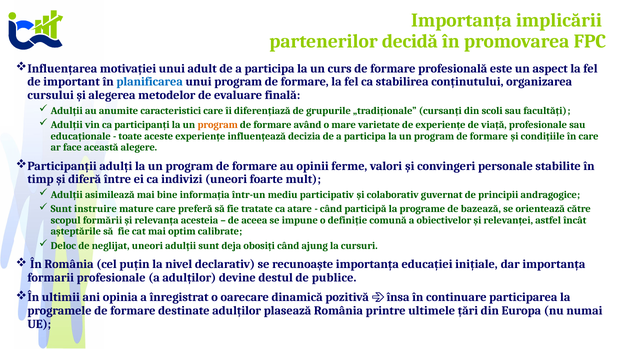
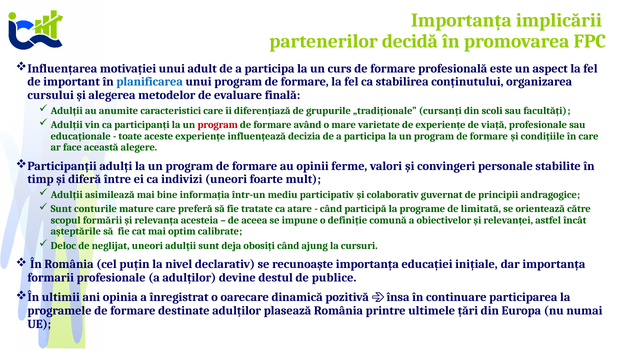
program at (218, 125) colour: orange -> red
instruire: instruire -> conturile
bazează: bazează -> limitată
